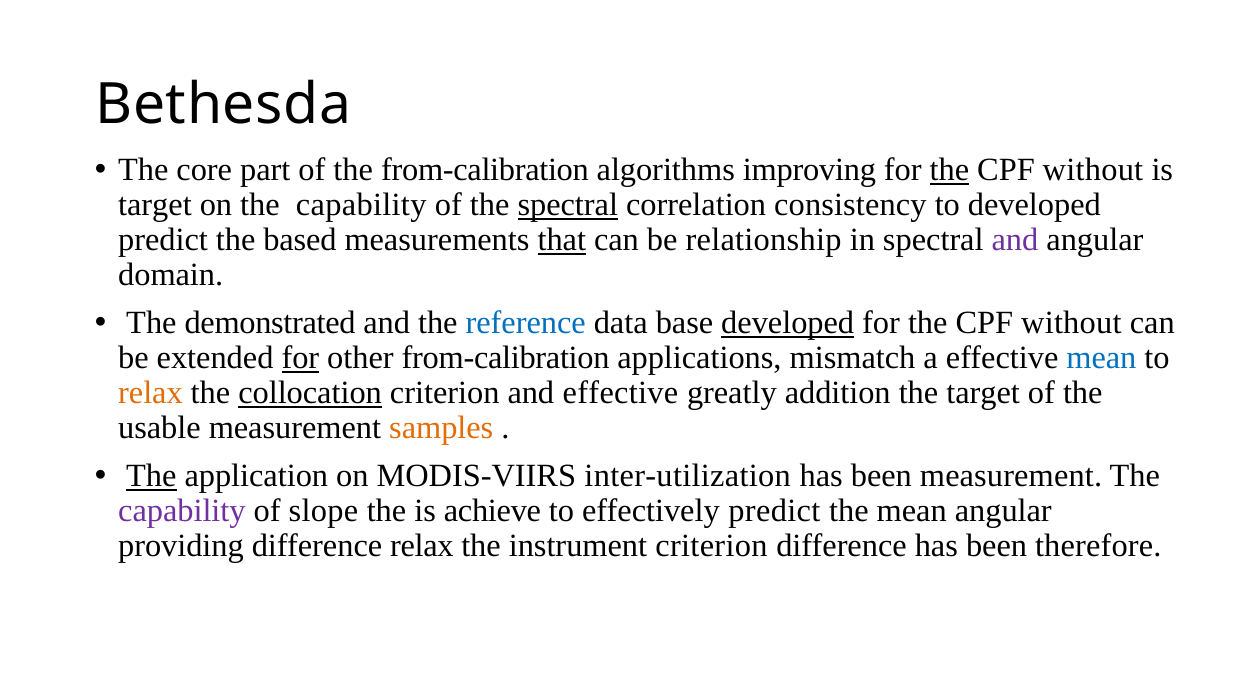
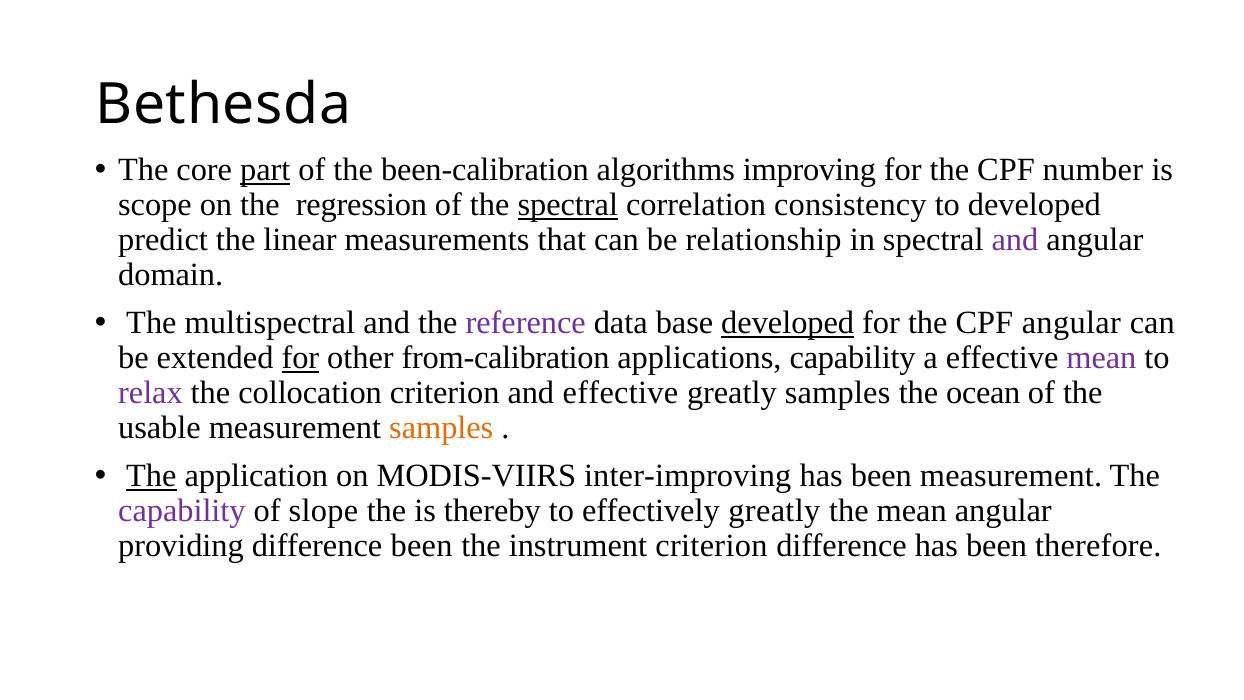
part underline: none -> present
the from-calibration: from-calibration -> been-calibration
the at (949, 170) underline: present -> none
without at (1093, 170): without -> number
target at (155, 205): target -> scope
on the capability: capability -> regression
based: based -> linear
that underline: present -> none
demonstrated: demonstrated -> multispectral
reference colour: blue -> purple
without at (1071, 323): without -> angular
applications mismatch: mismatch -> capability
mean at (1101, 358) colour: blue -> purple
relax at (150, 393) colour: orange -> purple
collocation underline: present -> none
greatly addition: addition -> samples
the target: target -> ocean
inter-utilization: inter-utilization -> inter-improving
achieve: achieve -> thereby
effectively predict: predict -> greatly
difference relax: relax -> been
